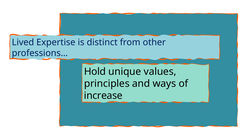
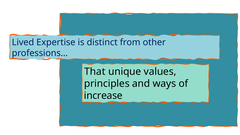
Hold: Hold -> That
